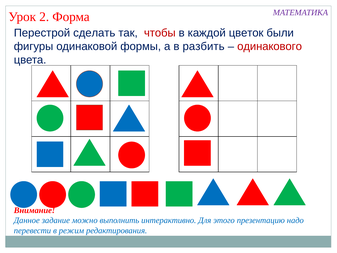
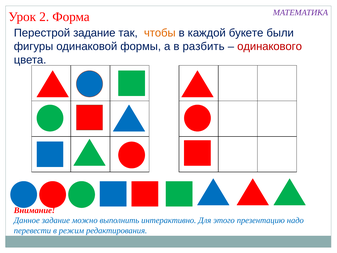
Перестрой сделать: сделать -> задание
чтобы colour: red -> orange
цветок: цветок -> букете
